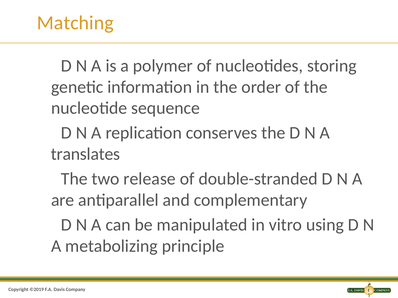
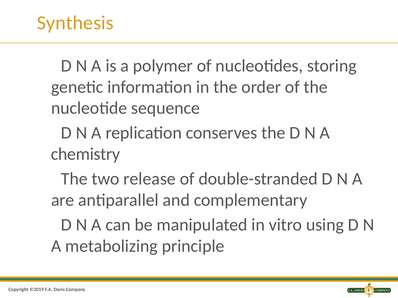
Matching: Matching -> Synthesis
translates: translates -> chemistry
